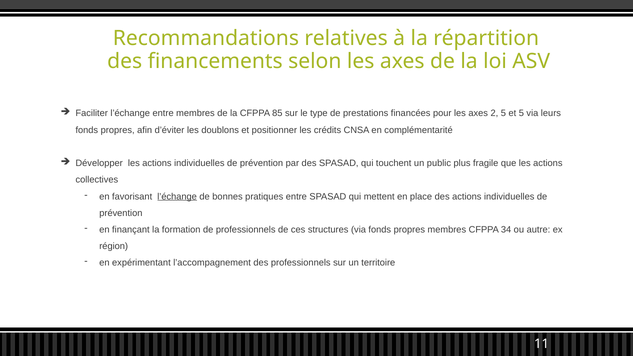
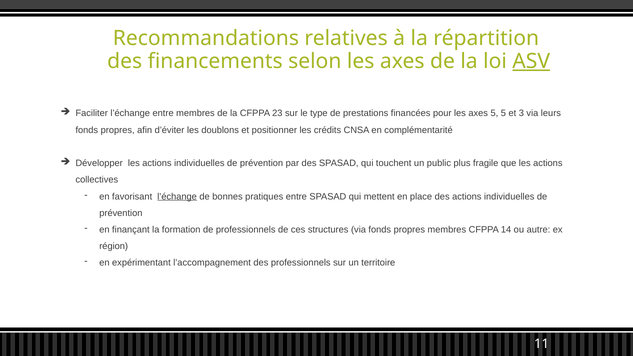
ASV underline: none -> present
85: 85 -> 23
axes 2: 2 -> 5
et 5: 5 -> 3
34: 34 -> 14
